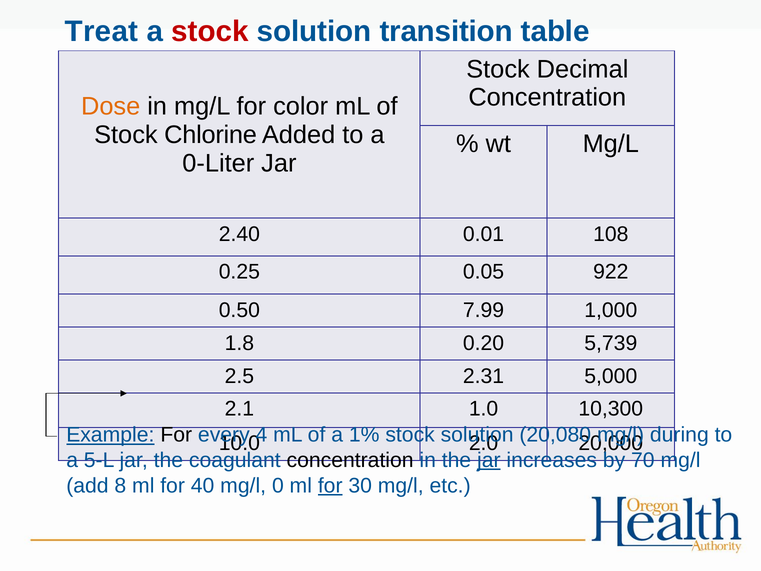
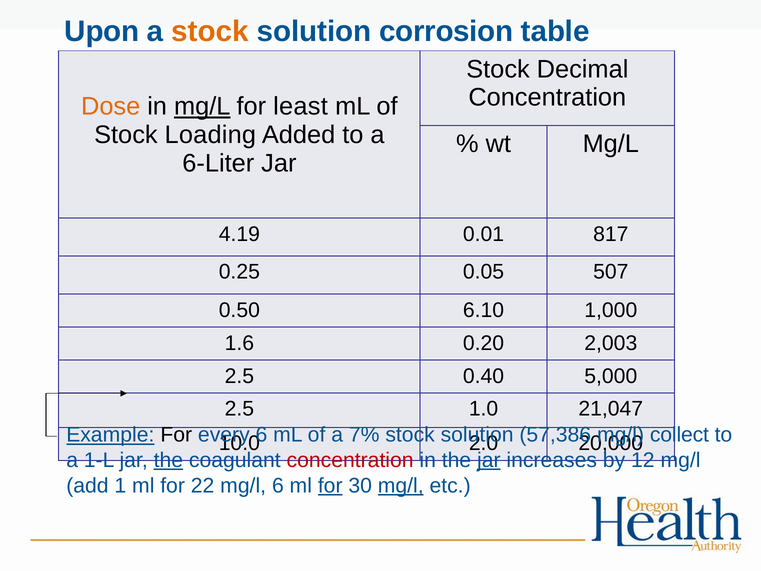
Treat: Treat -> Upon
stock at (210, 31) colour: red -> orange
transition: transition -> corrosion
mg/L at (202, 107) underline: none -> present
color: color -> least
Chlorine: Chlorine -> Loading
0-Liter: 0-Liter -> 6-Liter
2.40: 2.40 -> 4.19
108: 108 -> 817
922: 922 -> 507
7.99: 7.99 -> 6.10
1.8: 1.8 -> 1.6
5,739: 5,739 -> 2,003
2.31: 2.31 -> 0.40
2.1 at (239, 409): 2.1 -> 2.5
10,300: 10,300 -> 21,047
4 at (261, 435): 4 -> 6
1%: 1% -> 7%
20,080: 20,080 -> 57,386
during: during -> collect
5-L: 5-L -> 1-L
the at (168, 460) underline: none -> present
concentration at (350, 460) colour: black -> red
70: 70 -> 12
8: 8 -> 1
40: 40 -> 22
mg/l 0: 0 -> 6
mg/l at (401, 485) underline: none -> present
